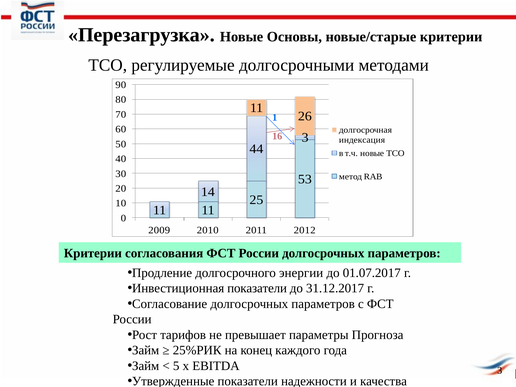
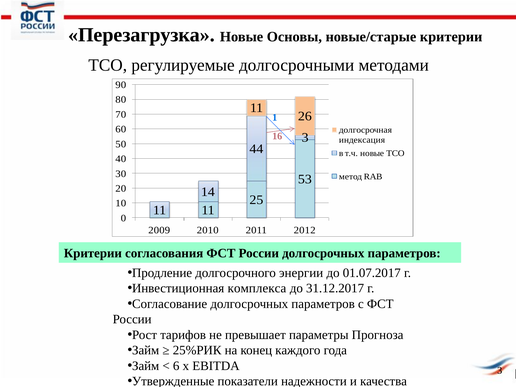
Инвестиционная показатели: показатели -> комплекса
5: 5 -> 6
